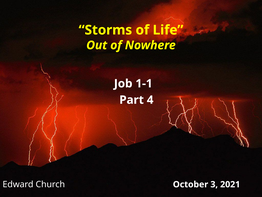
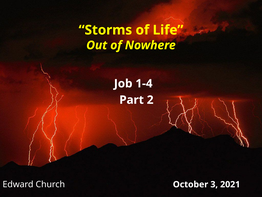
1-1: 1-1 -> 1-4
4: 4 -> 2
